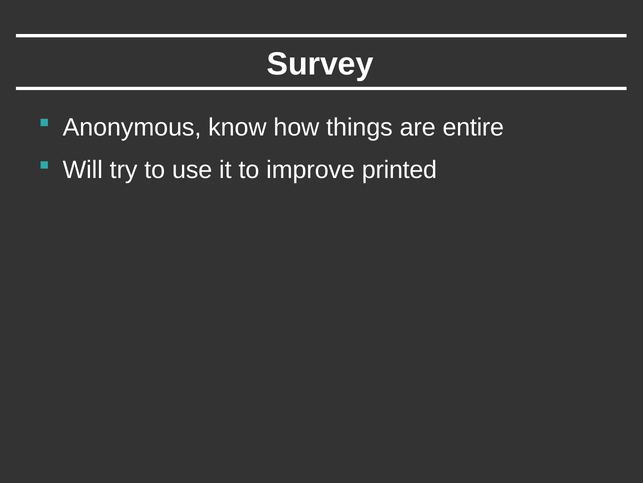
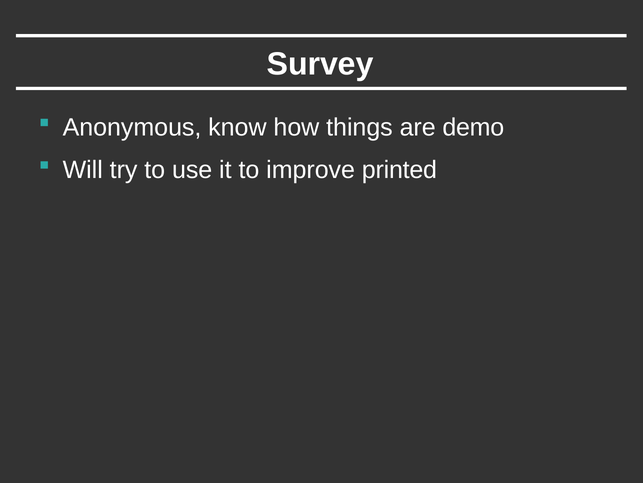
entire: entire -> demo
